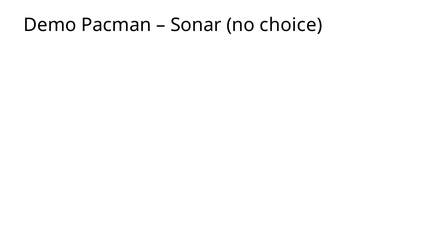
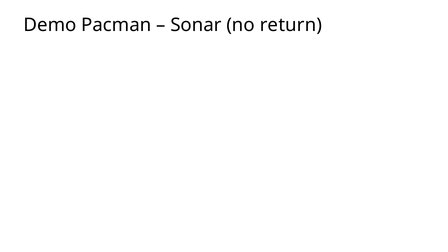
choice: choice -> return
